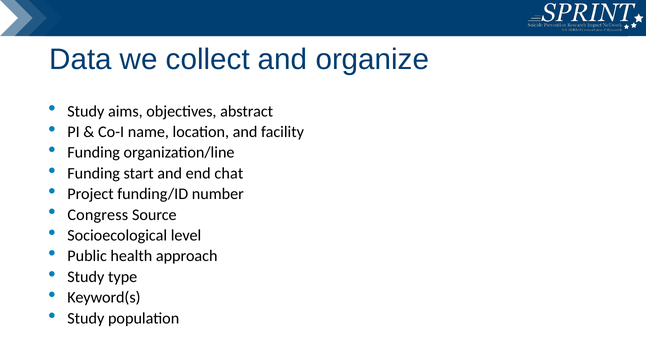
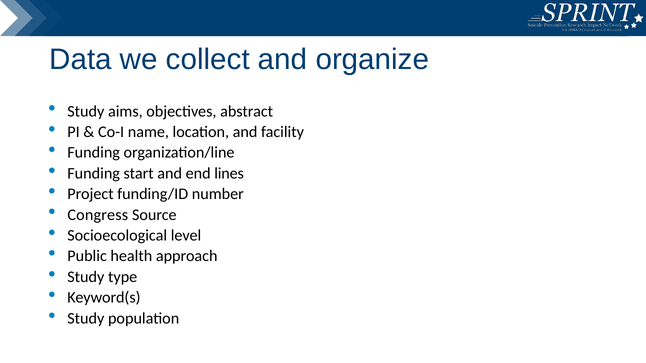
chat: chat -> lines
